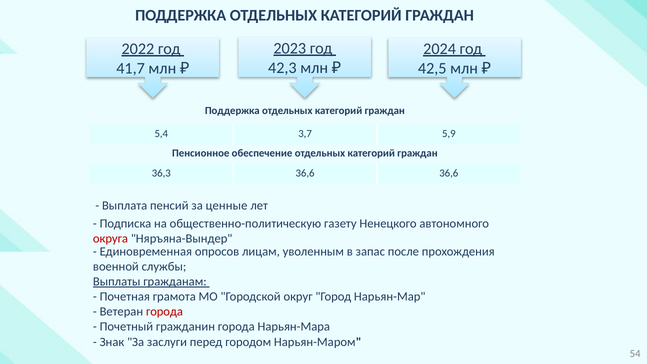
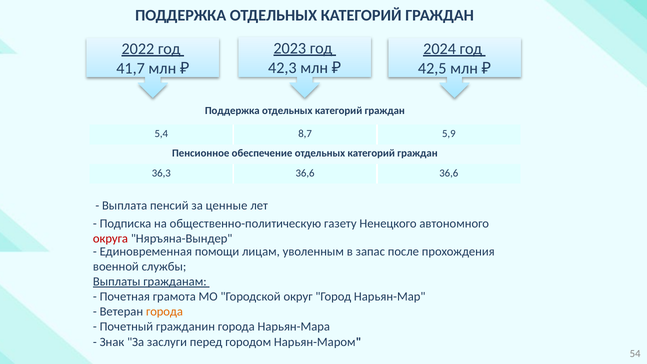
3,7: 3,7 -> 8,7
опросов: опросов -> помощи
города at (164, 312) colour: red -> orange
